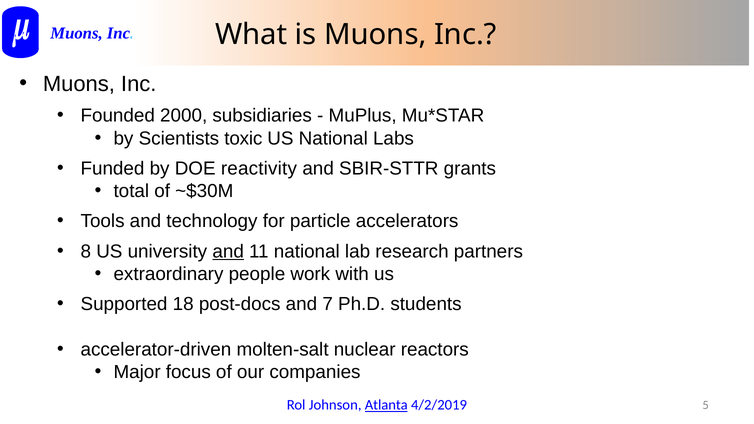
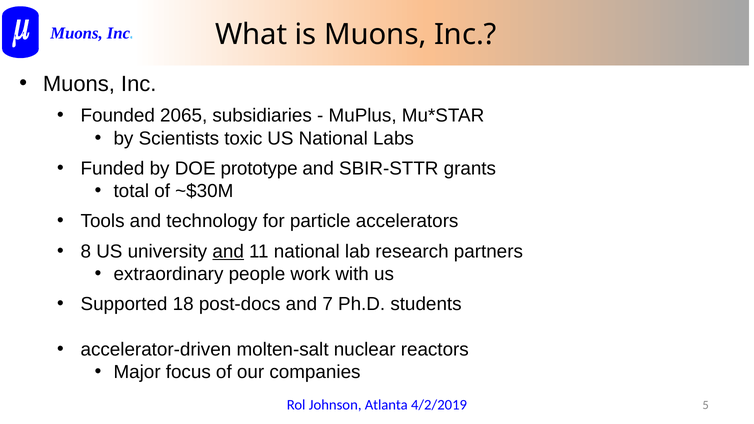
2000: 2000 -> 2065
reactivity: reactivity -> prototype
Atlanta underline: present -> none
